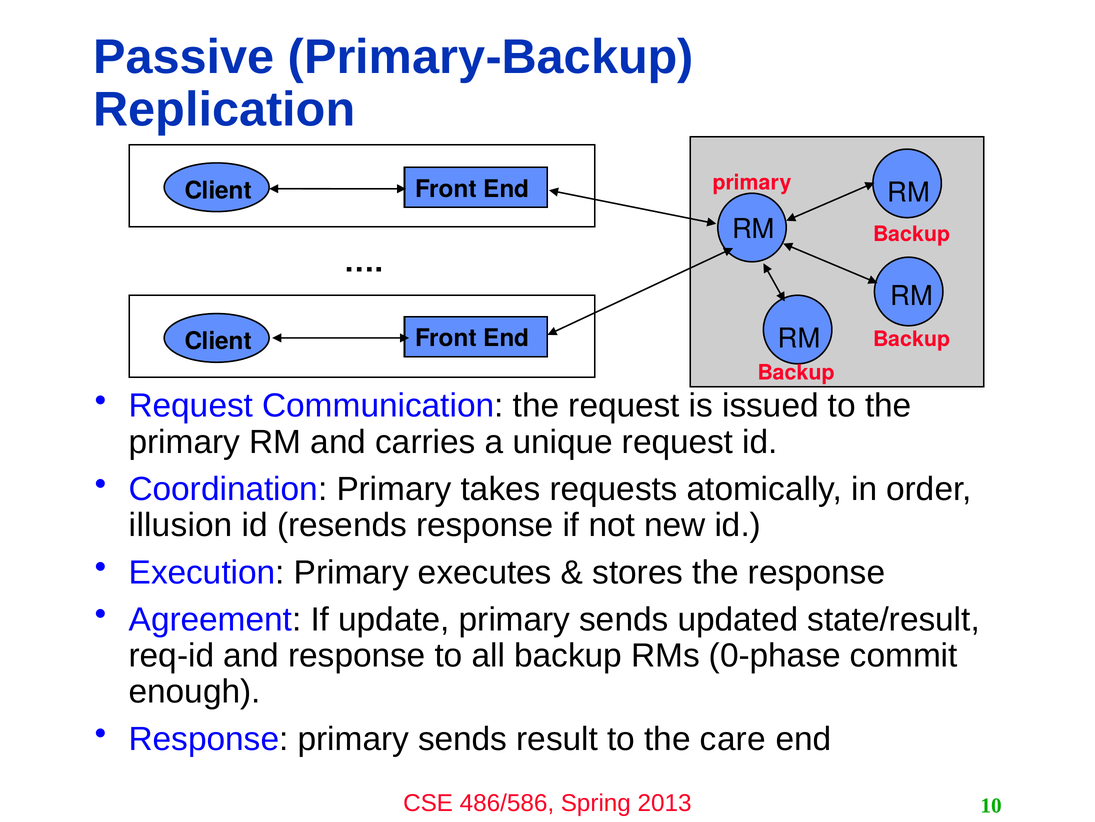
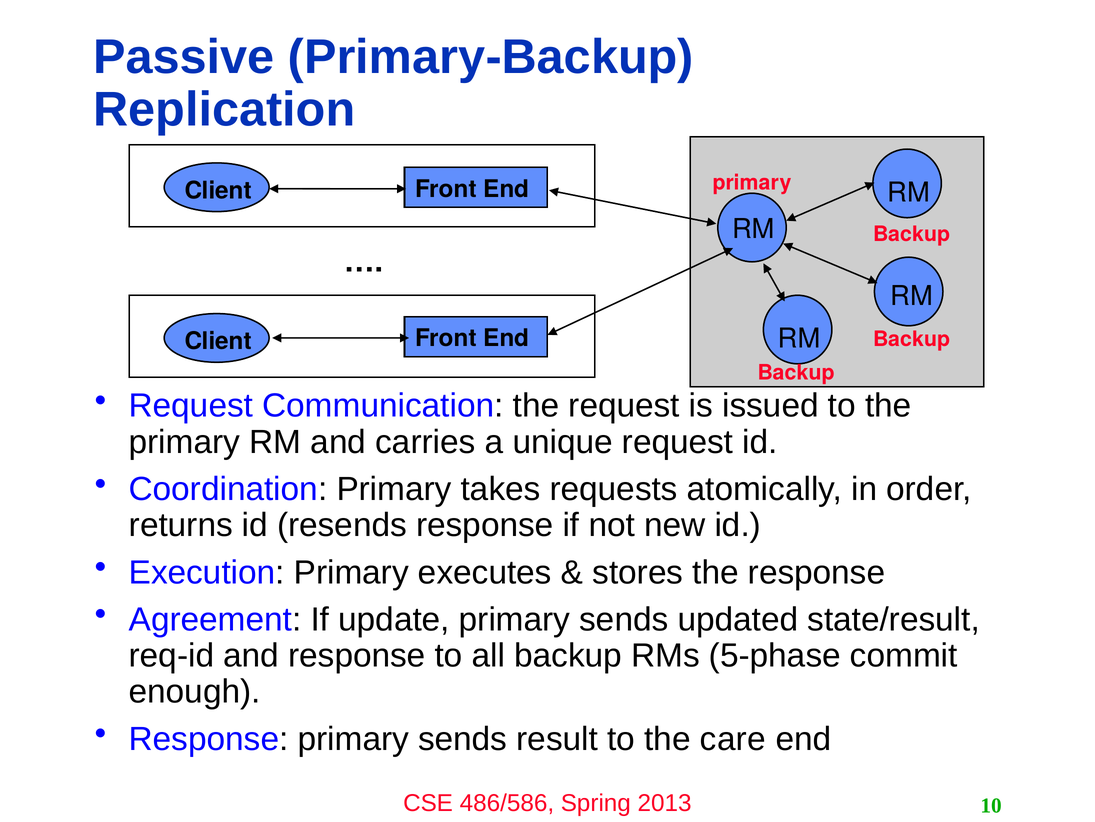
illusion: illusion -> returns
0-phase: 0-phase -> 5-phase
